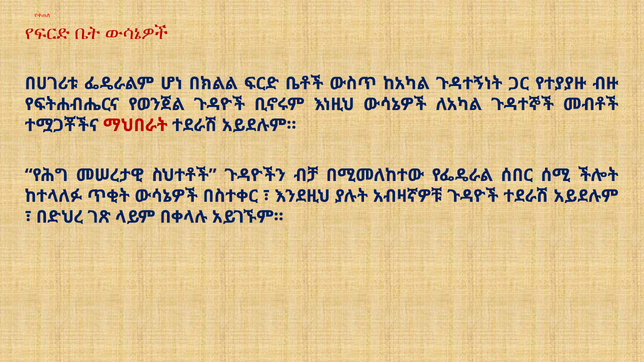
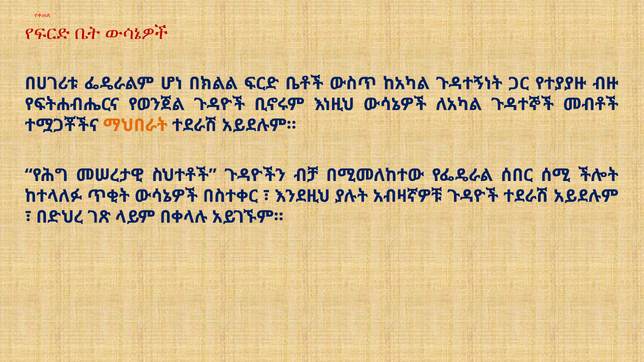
ማህበራት colour: red -> orange
